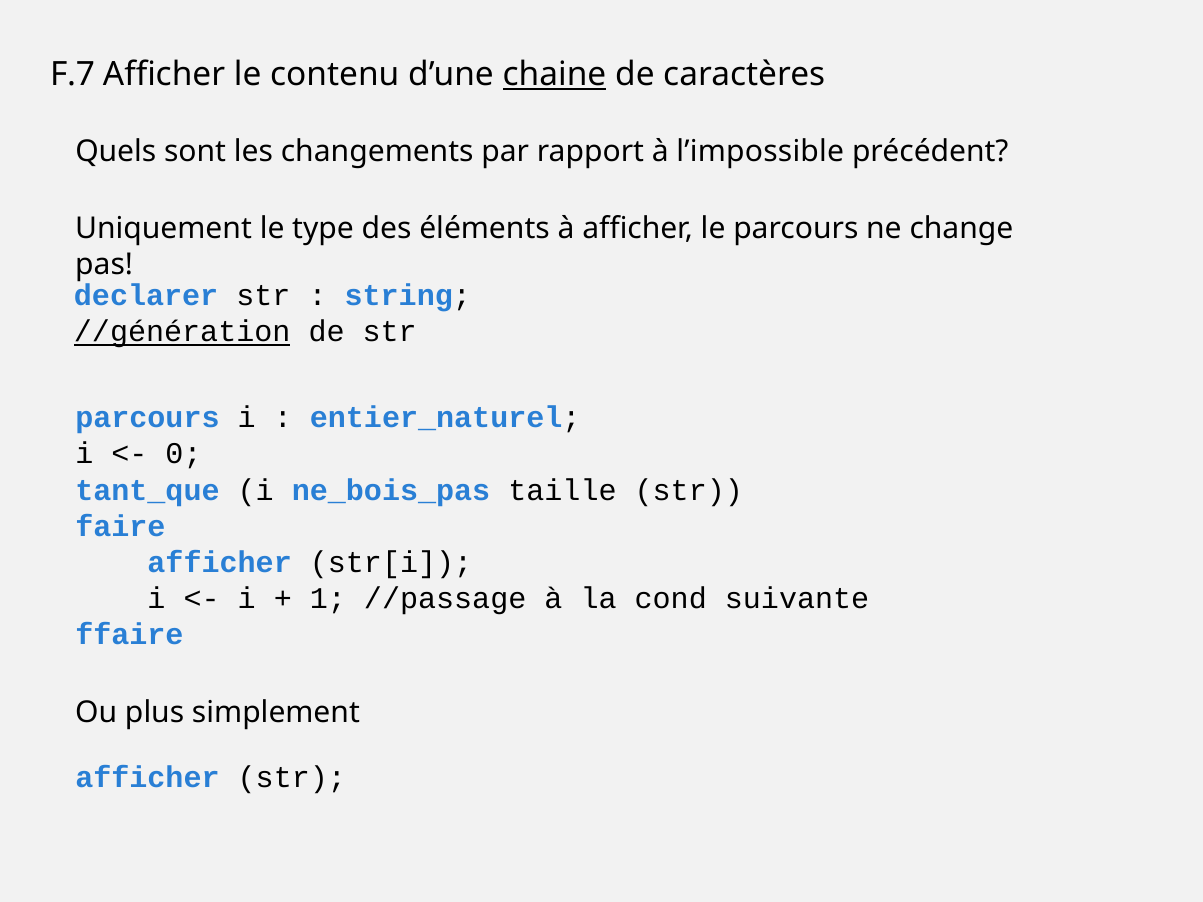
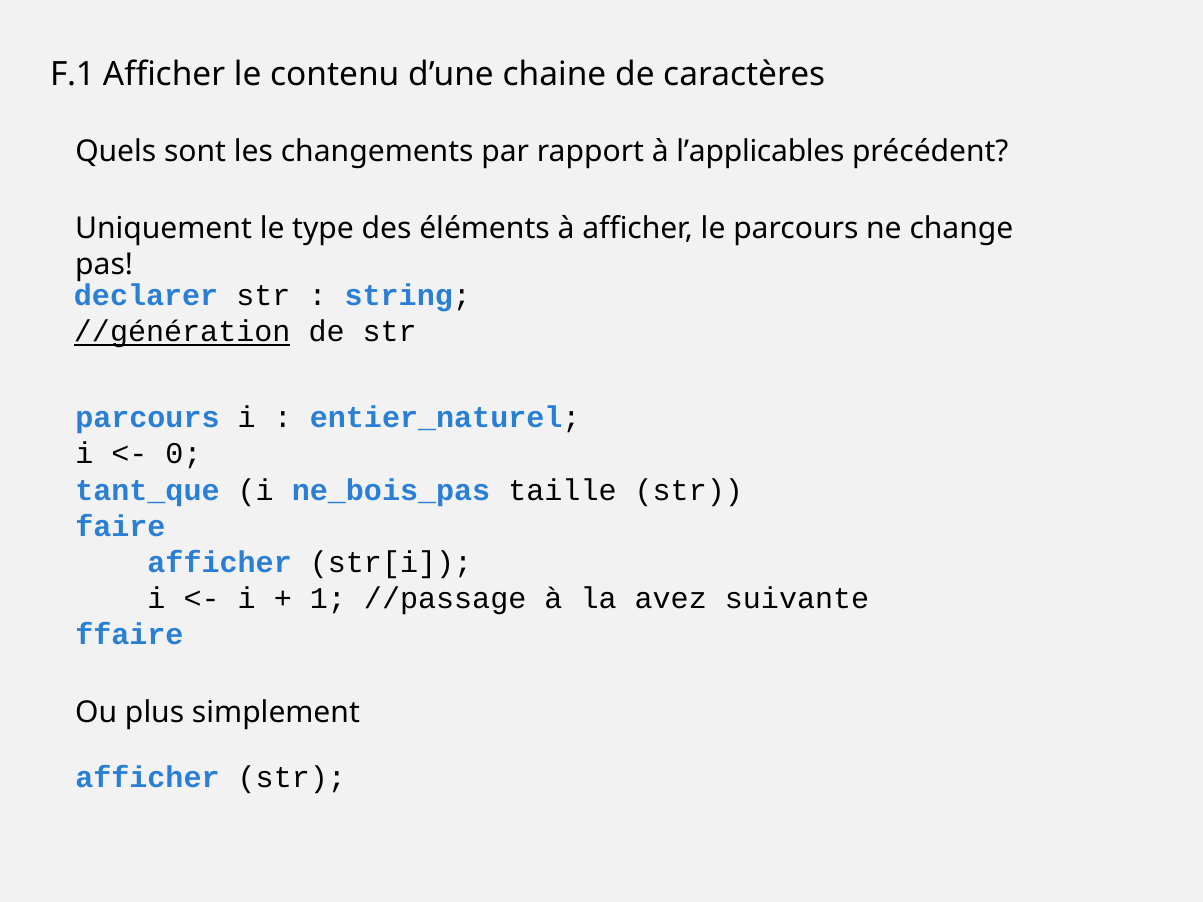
F.7: F.7 -> F.1
chaine underline: present -> none
l’impossible: l’impossible -> l’applicables
cond: cond -> avez
